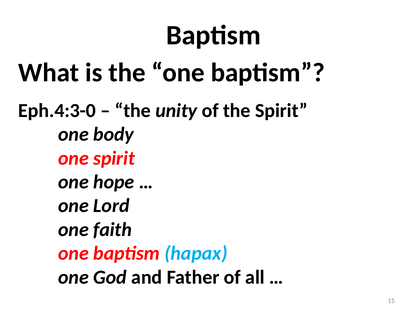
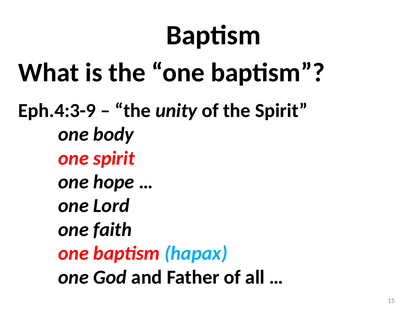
Eph.4:3-0: Eph.4:3-0 -> Eph.4:3-9
